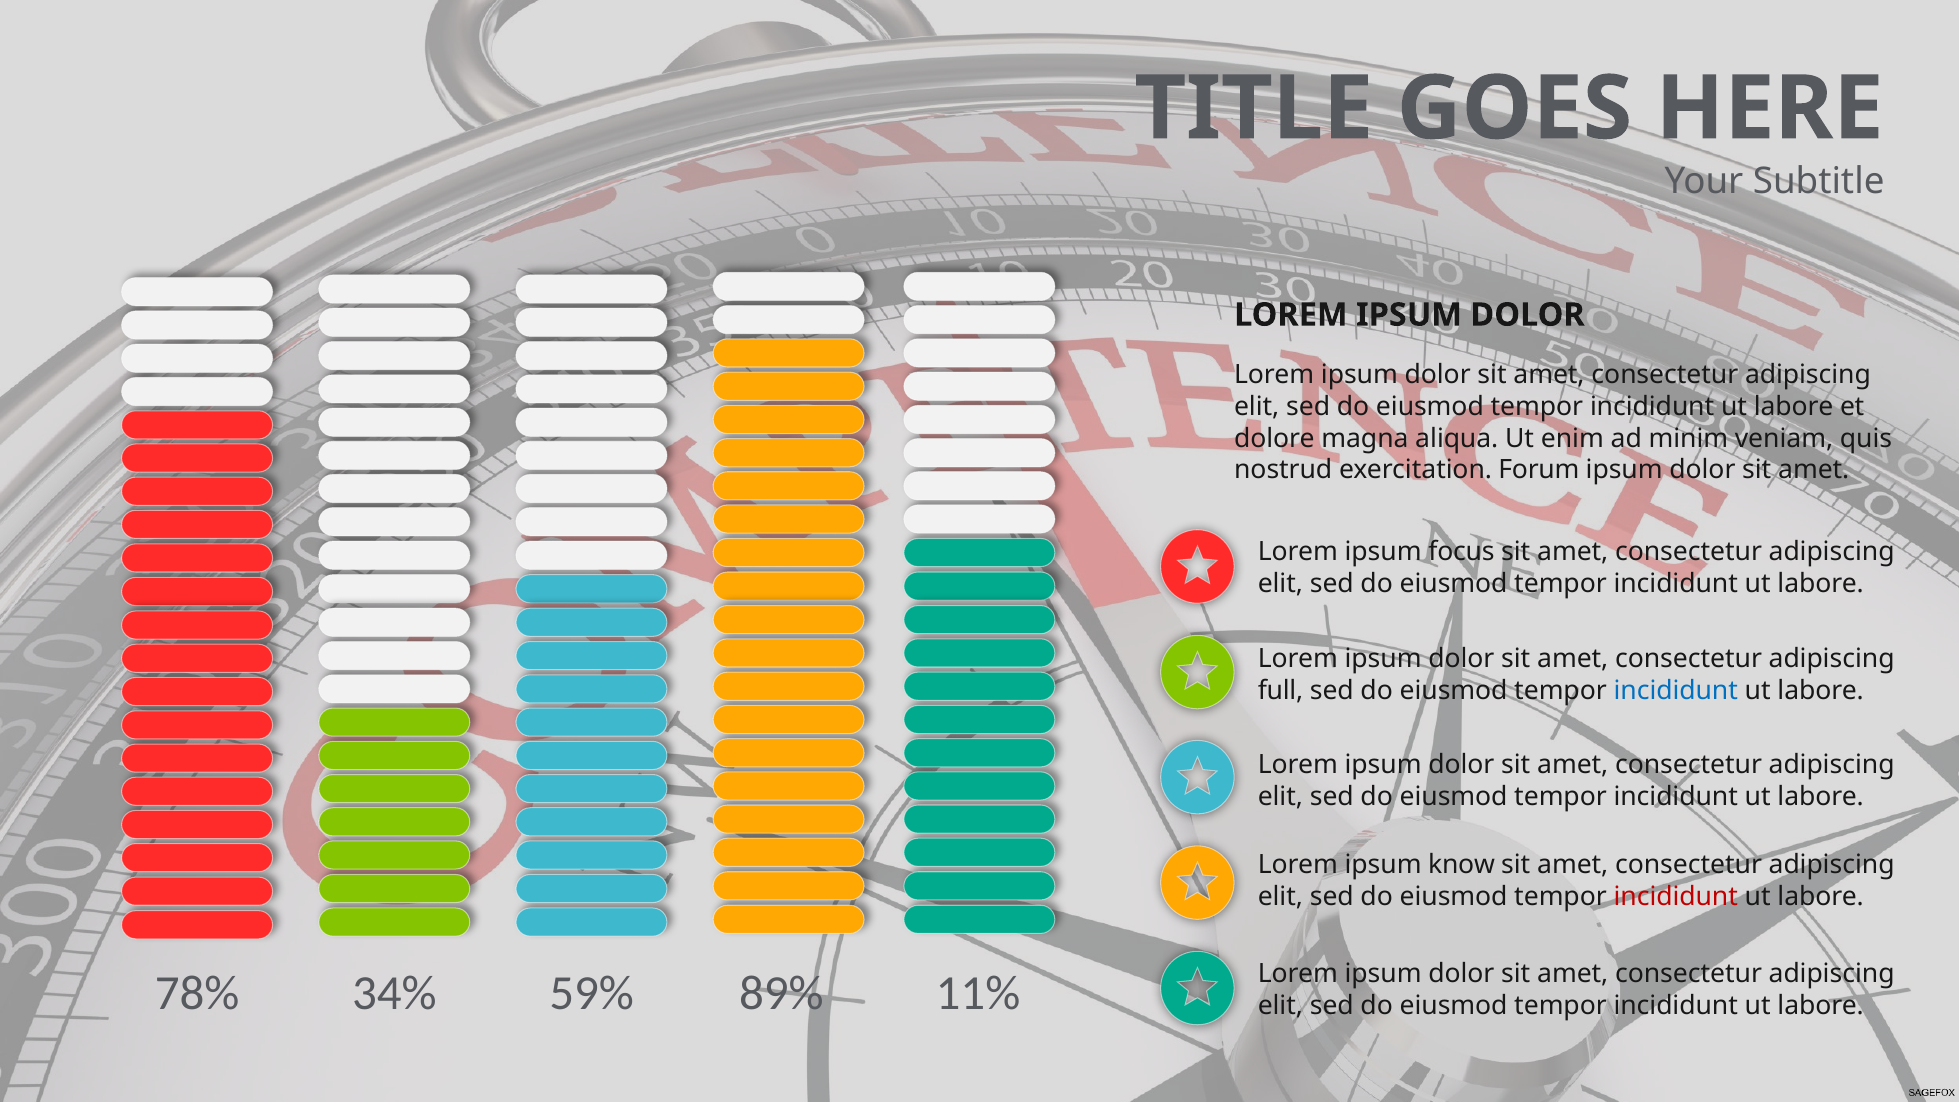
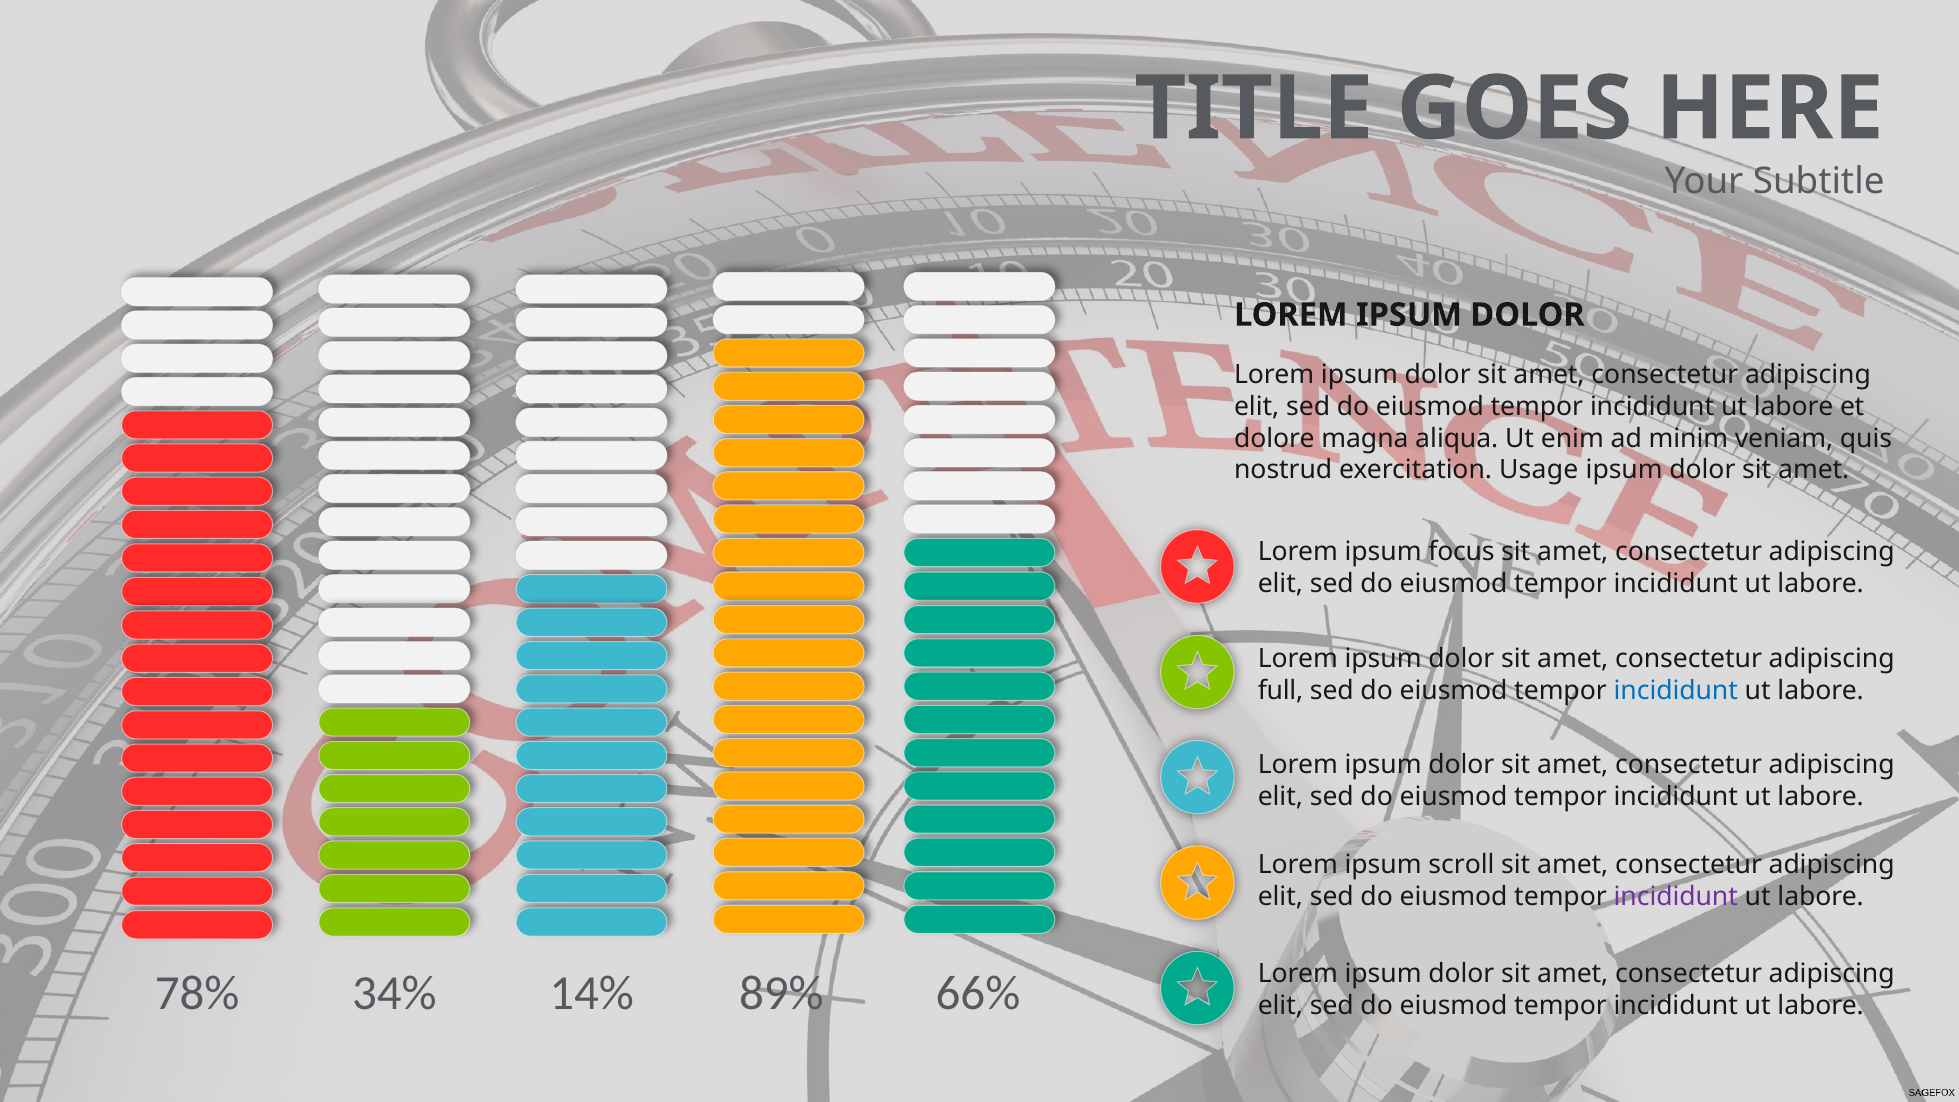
Forum: Forum -> Usage
know: know -> scroll
incididunt at (1676, 897) colour: red -> purple
59%: 59% -> 14%
11%: 11% -> 66%
